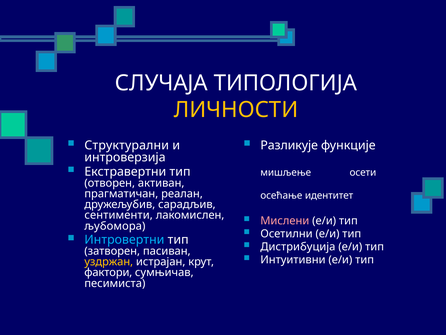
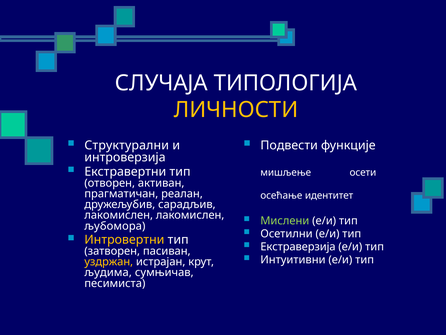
Разликује: Разликује -> Подвести
сентименти at (119, 215): сентименти -> лакомислен
Мислени colour: pink -> light green
Интровертни colour: light blue -> yellow
Дистрибуција: Дистрибуција -> Екстраверзија
фактори: фактори -> људима
